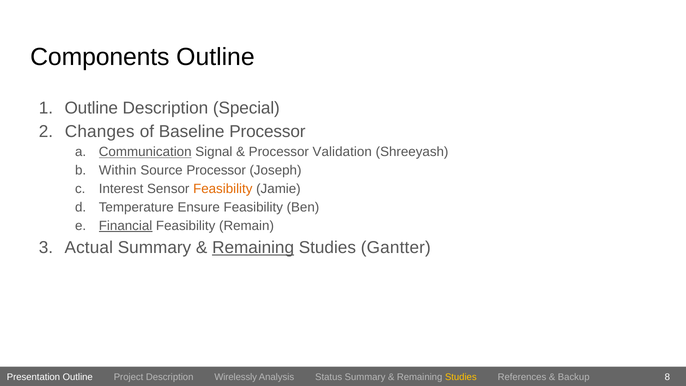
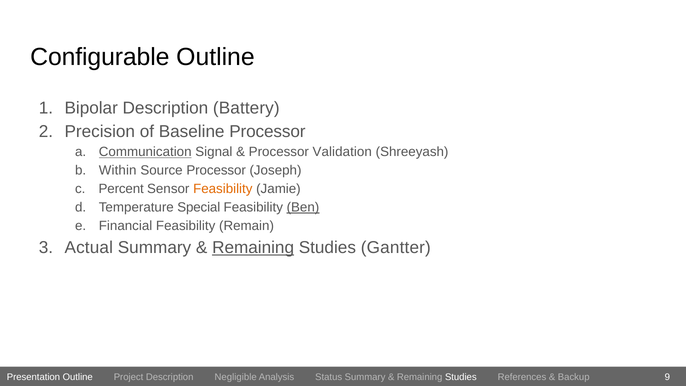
Components: Components -> Configurable
Outline at (91, 108): Outline -> Bipolar
Special: Special -> Battery
Changes: Changes -> Precision
Interest: Interest -> Percent
Ensure: Ensure -> Special
Ben underline: none -> present
Financial underline: present -> none
Wirelessly: Wirelessly -> Negligible
Studies at (461, 377) colour: yellow -> white
8: 8 -> 9
